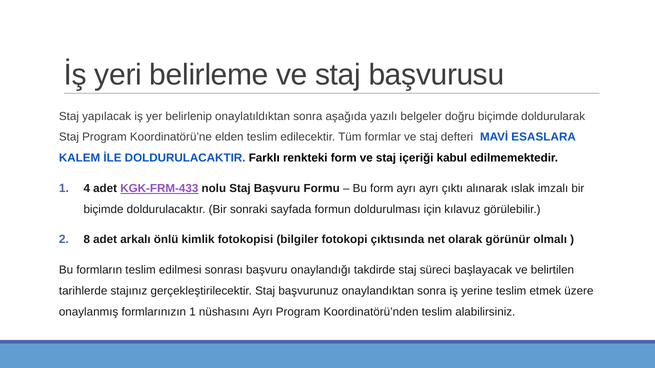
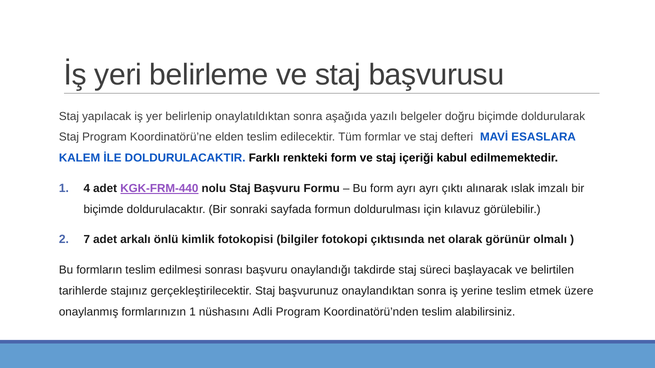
KGK-FRM-433: KGK-FRM-433 -> KGK-FRM-440
8: 8 -> 7
nüshasını Ayrı: Ayrı -> Adli
